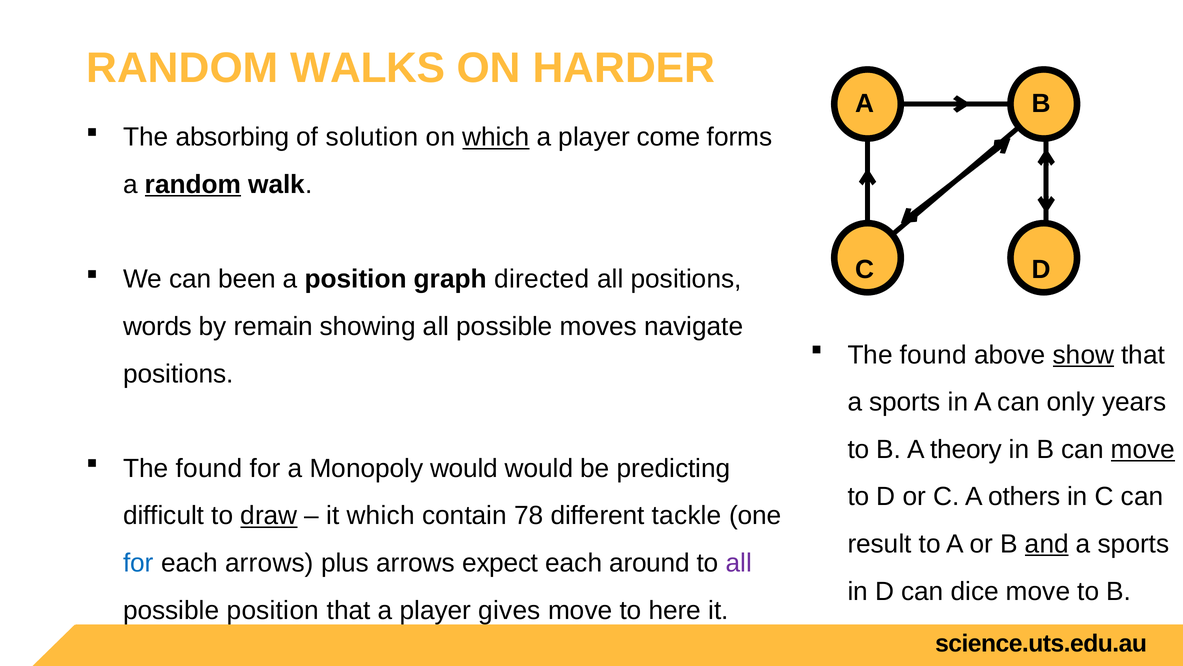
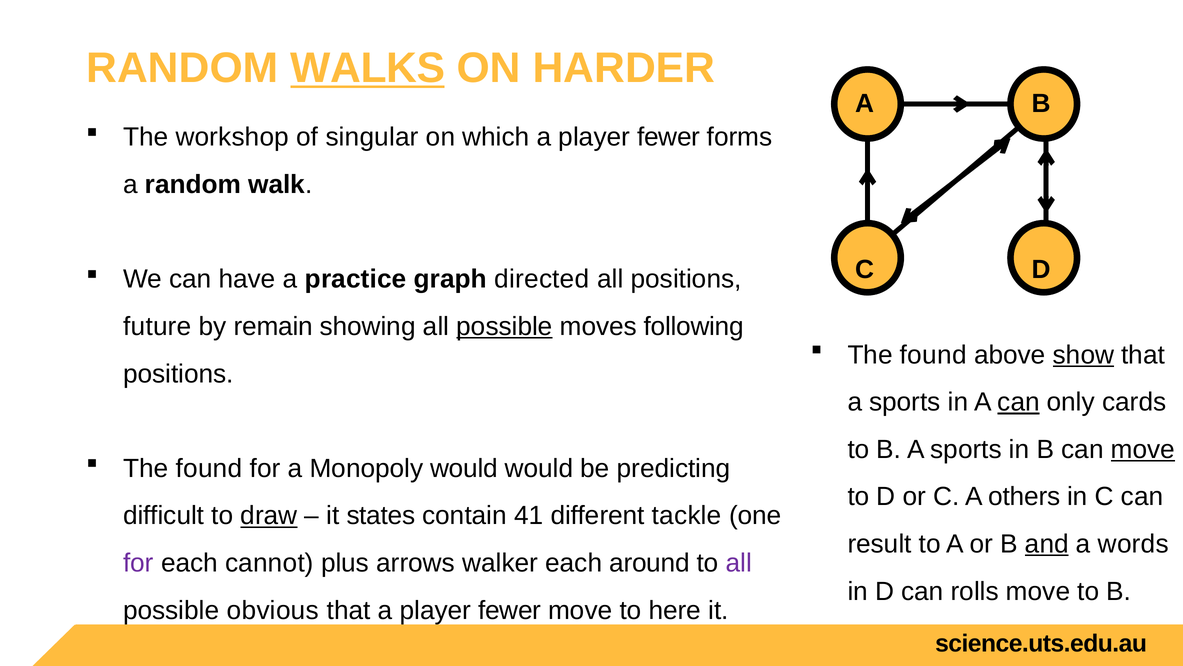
WALKS underline: none -> present
absorbing: absorbing -> workshop
solution: solution -> singular
which at (496, 137) underline: present -> none
come at (669, 137): come -> fewer
random at (193, 184) underline: present -> none
been: been -> have
a position: position -> practice
words: words -> future
possible at (504, 326) underline: none -> present
navigate: navigate -> following
can at (1019, 402) underline: none -> present
years: years -> cards
B A theory: theory -> sports
it which: which -> states
78: 78 -> 41
sports at (1134, 544): sports -> words
for at (138, 563) colour: blue -> purple
each arrows: arrows -> cannot
expect: expect -> walker
dice: dice -> rolls
possible position: position -> obvious
that a player gives: gives -> fewer
